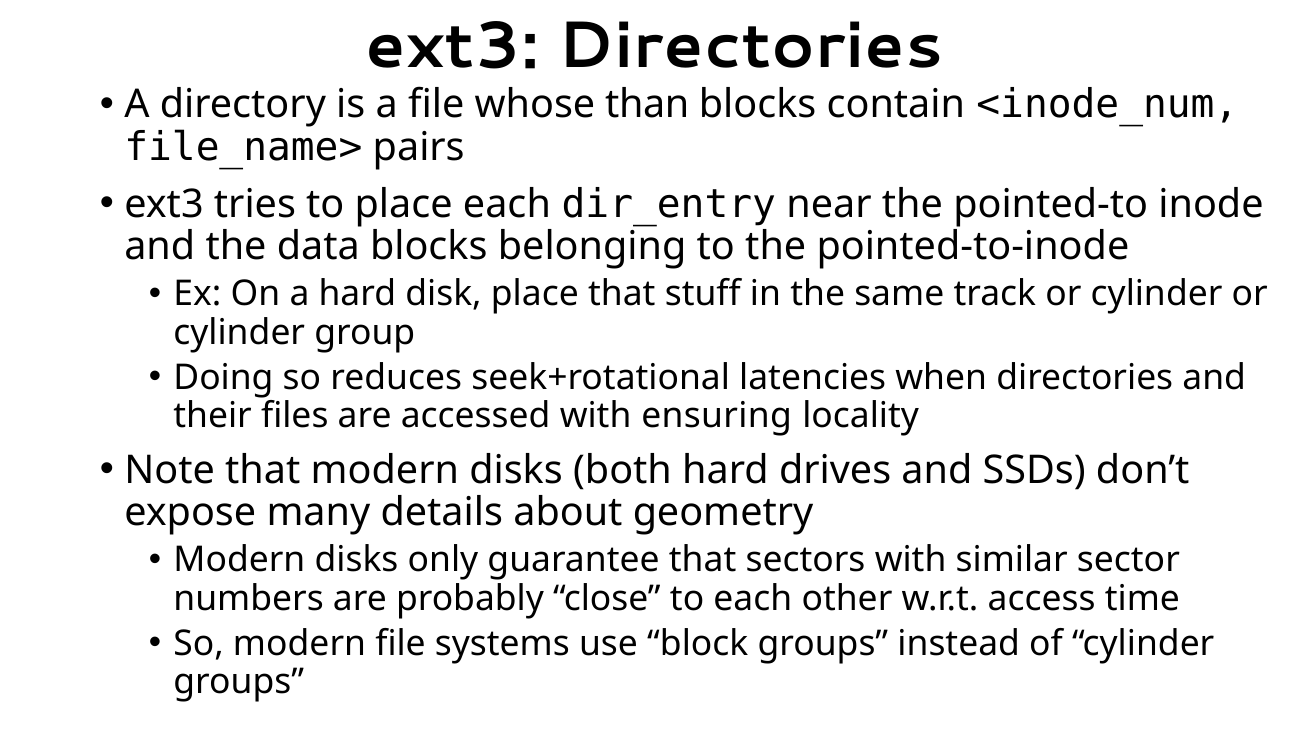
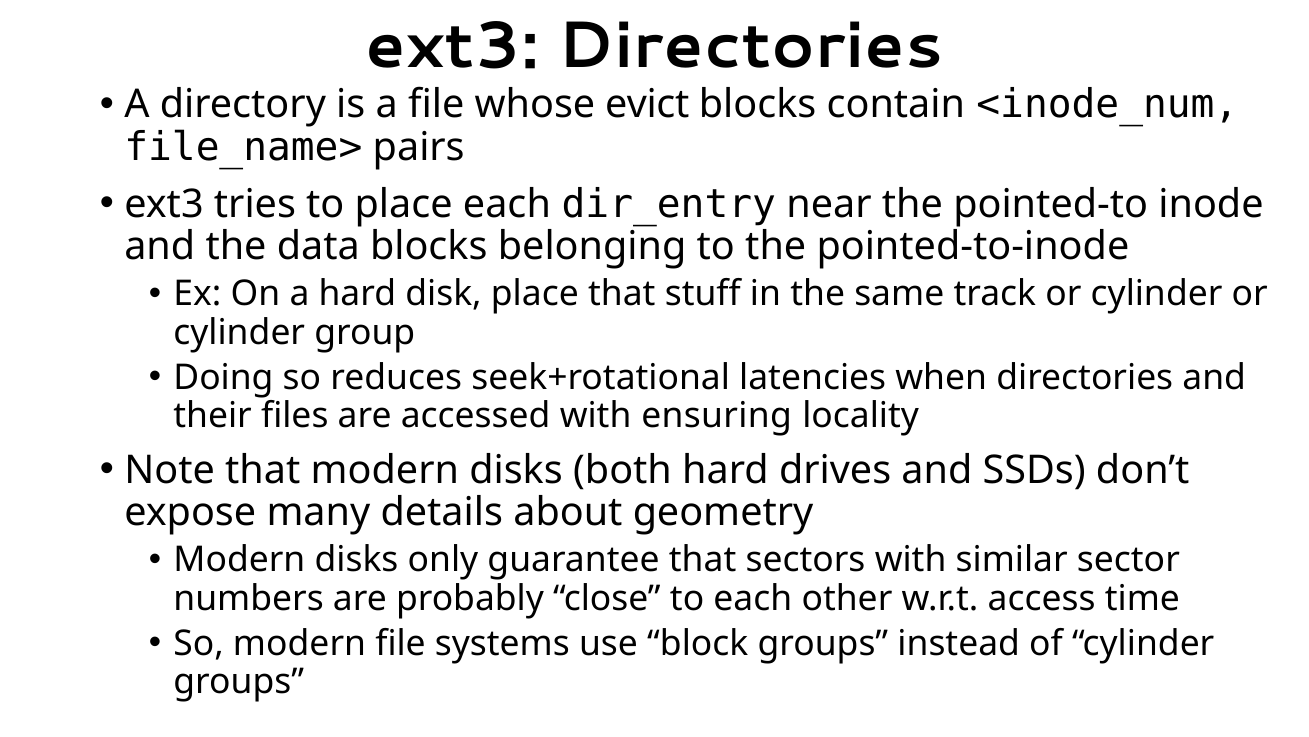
than: than -> evict
